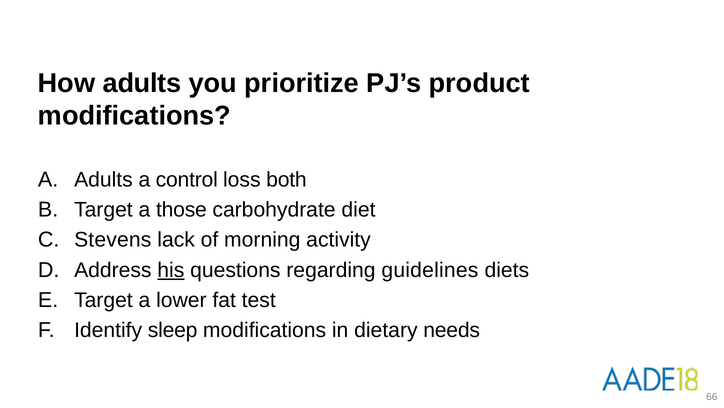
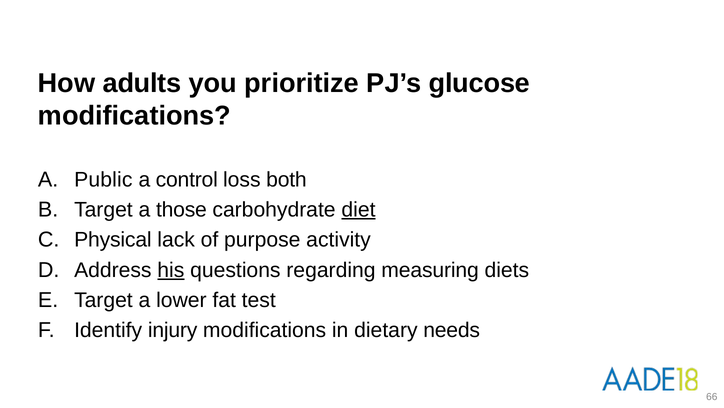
product: product -> glucose
A Adults: Adults -> Public
diet underline: none -> present
Stevens: Stevens -> Physical
morning: morning -> purpose
guidelines: guidelines -> measuring
sleep: sleep -> injury
